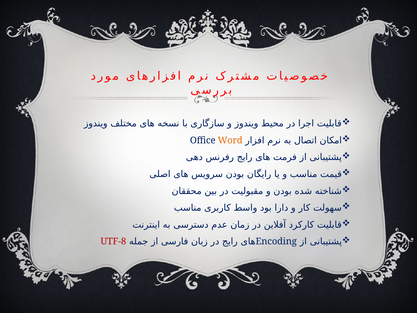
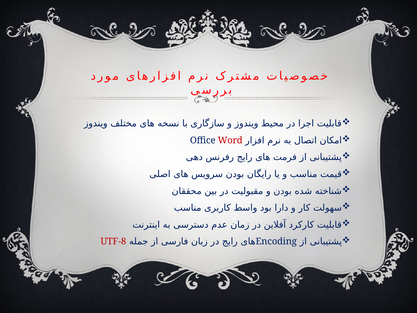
Word colour: orange -> red
